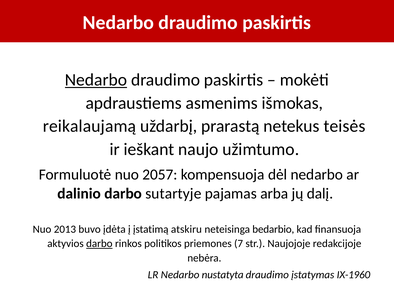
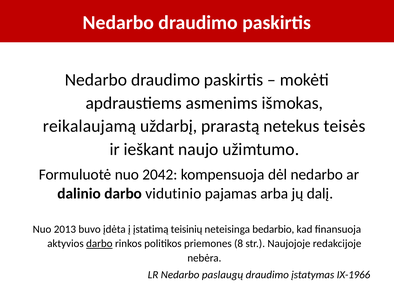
Nedarbo at (96, 80) underline: present -> none
2057: 2057 -> 2042
sutartyje: sutartyje -> vidutinio
atskiru: atskiru -> teisinių
7: 7 -> 8
nustatyta: nustatyta -> paslaugų
IX-1960: IX-1960 -> IX-1966
